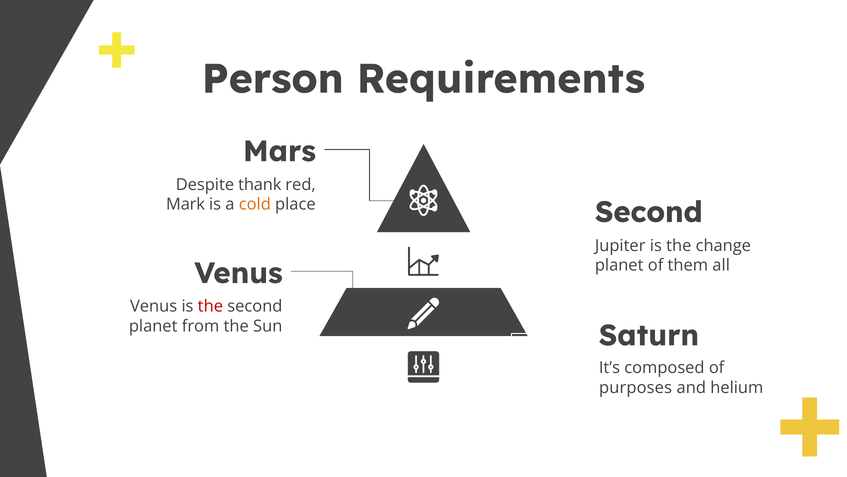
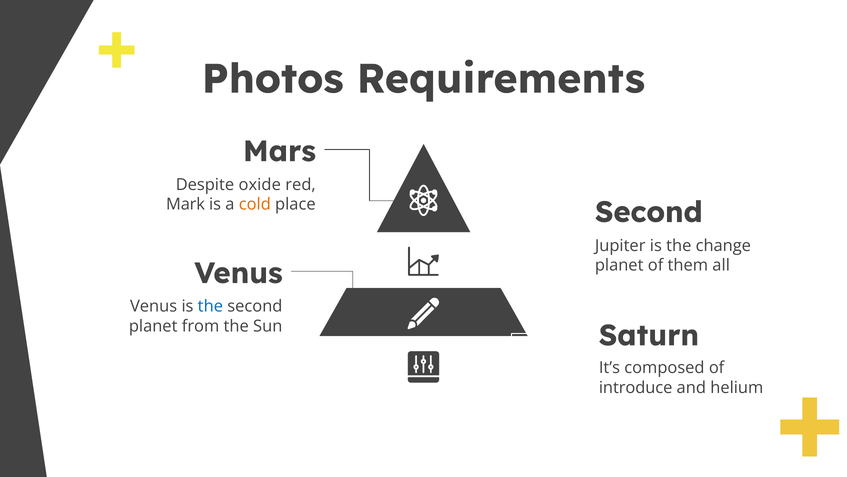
Person: Person -> Photos
thank: thank -> oxide
the at (210, 306) colour: red -> blue
purposes: purposes -> introduce
